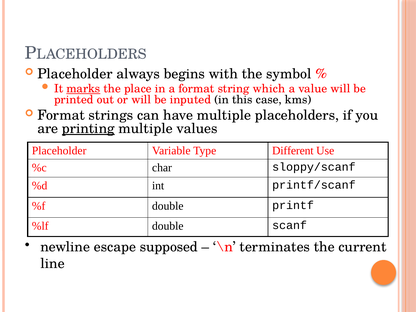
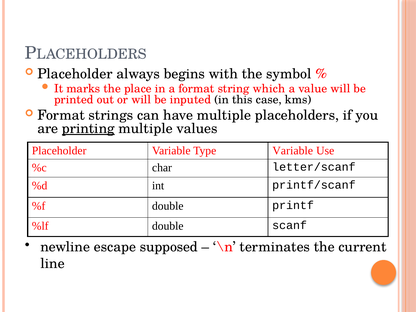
marks underline: present -> none
Type Different: Different -> Variable
sloppy/scanf: sloppy/scanf -> letter/scanf
